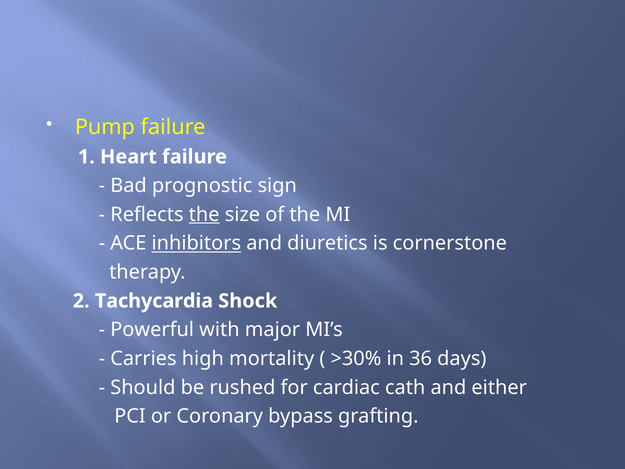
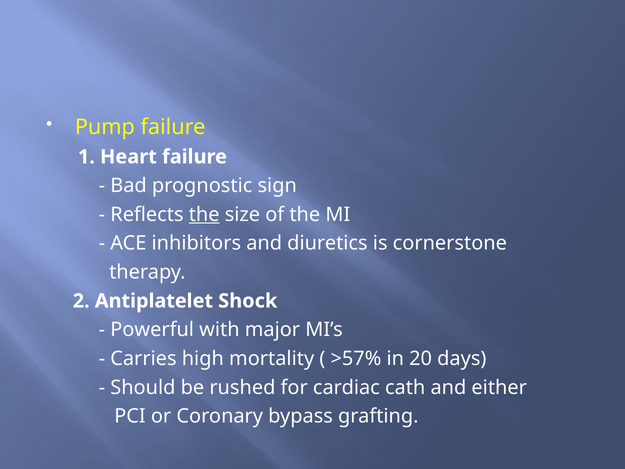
inhibitors underline: present -> none
Tachycardia: Tachycardia -> Antiplatelet
>30%: >30% -> >57%
36: 36 -> 20
